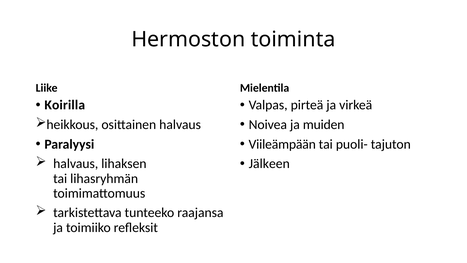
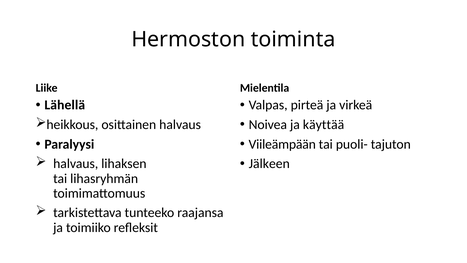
Koirilla: Koirilla -> Lähellä
muiden: muiden -> käyttää
